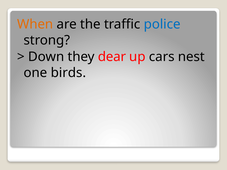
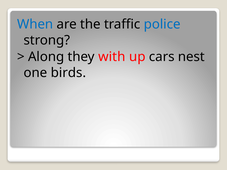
When colour: orange -> blue
Down: Down -> Along
dear: dear -> with
